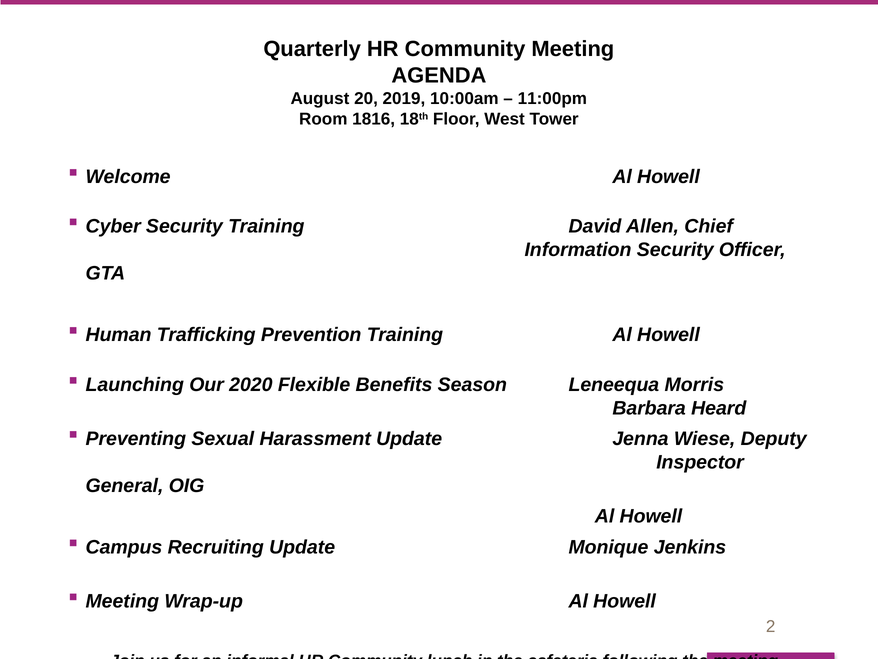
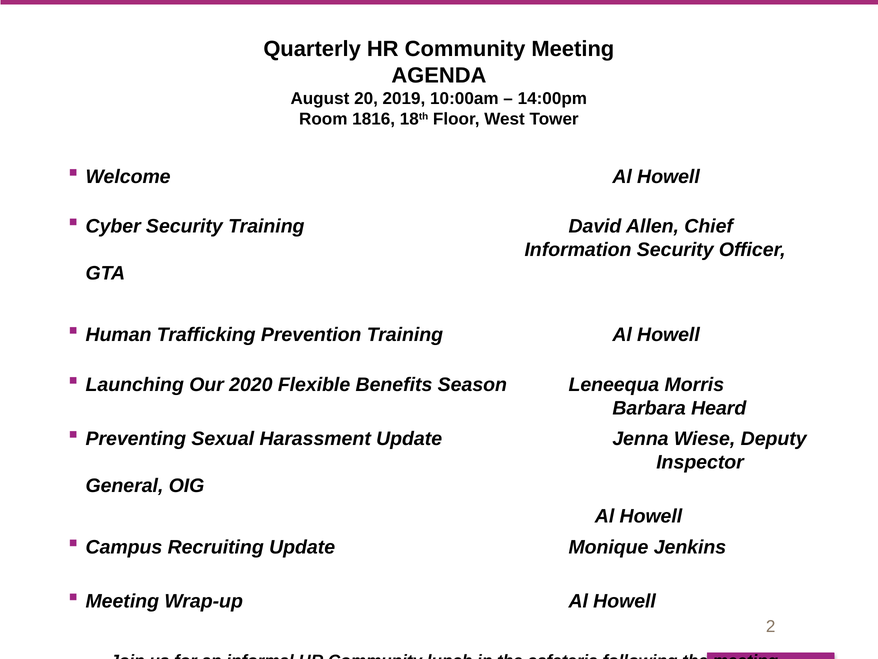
11:00pm: 11:00pm -> 14:00pm
